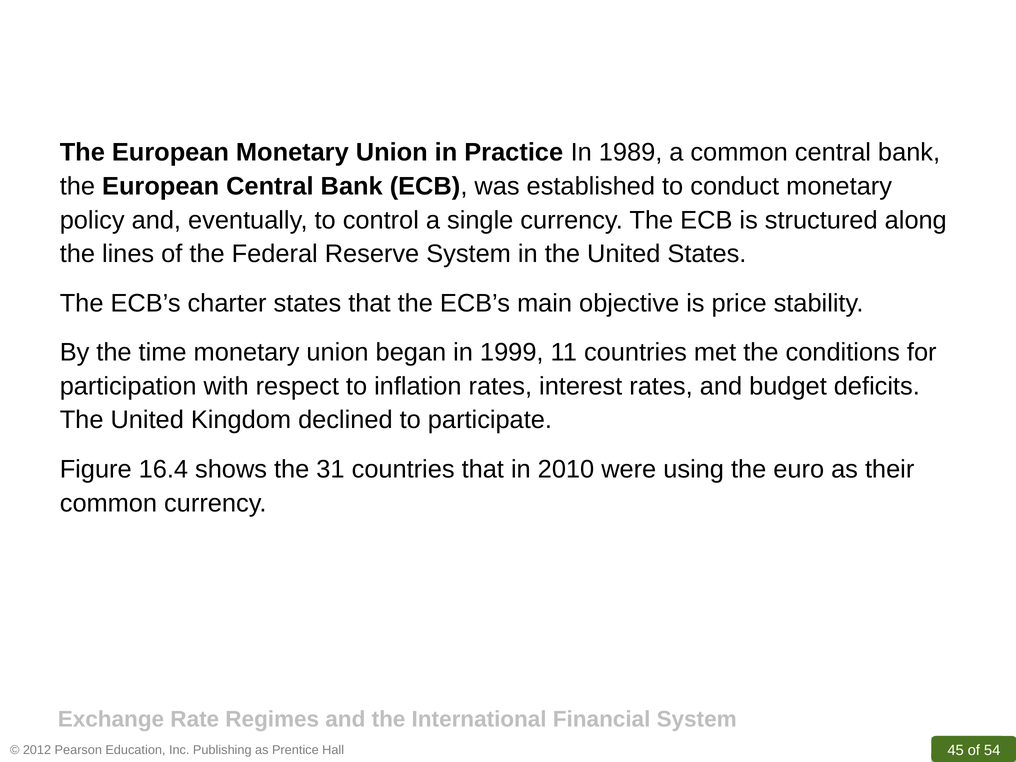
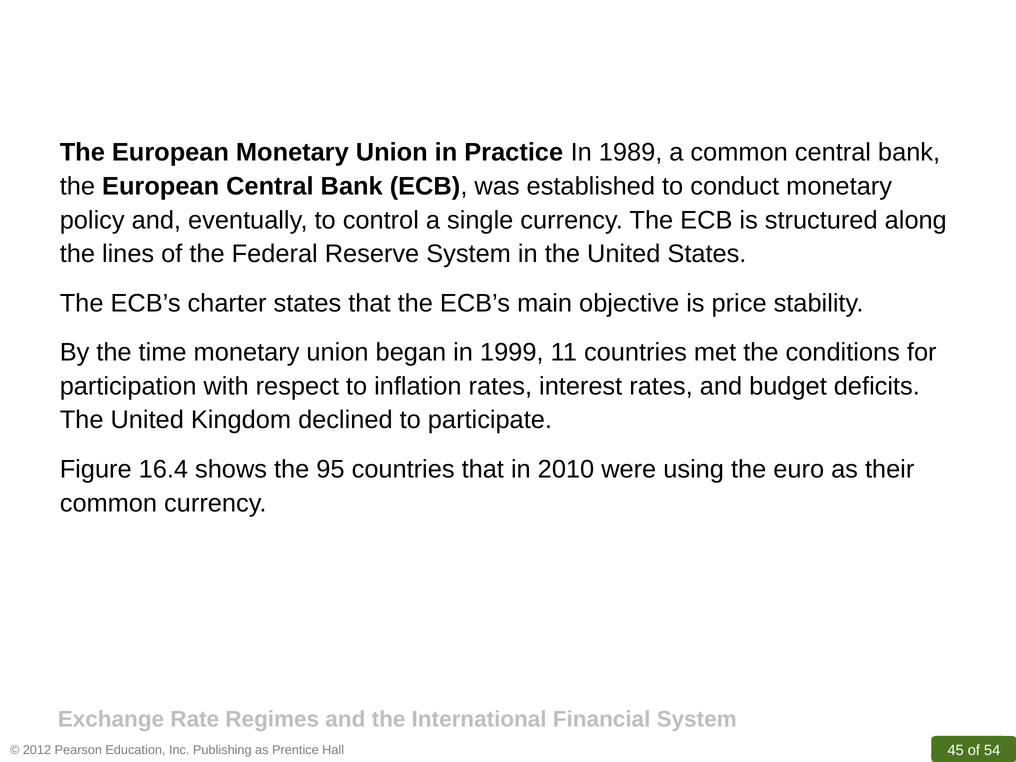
31: 31 -> 95
